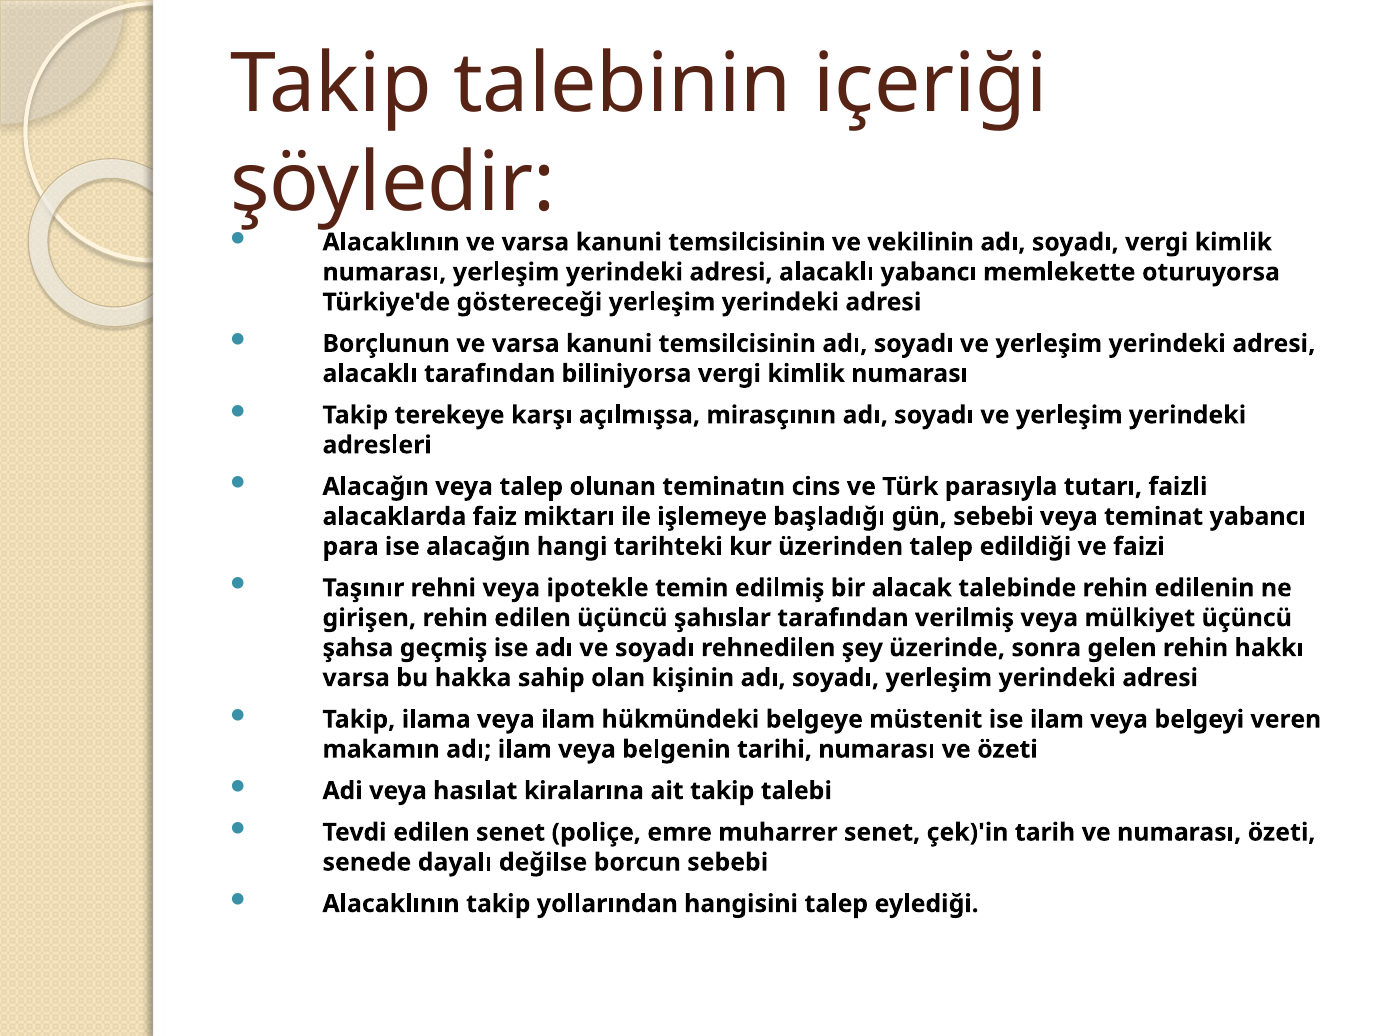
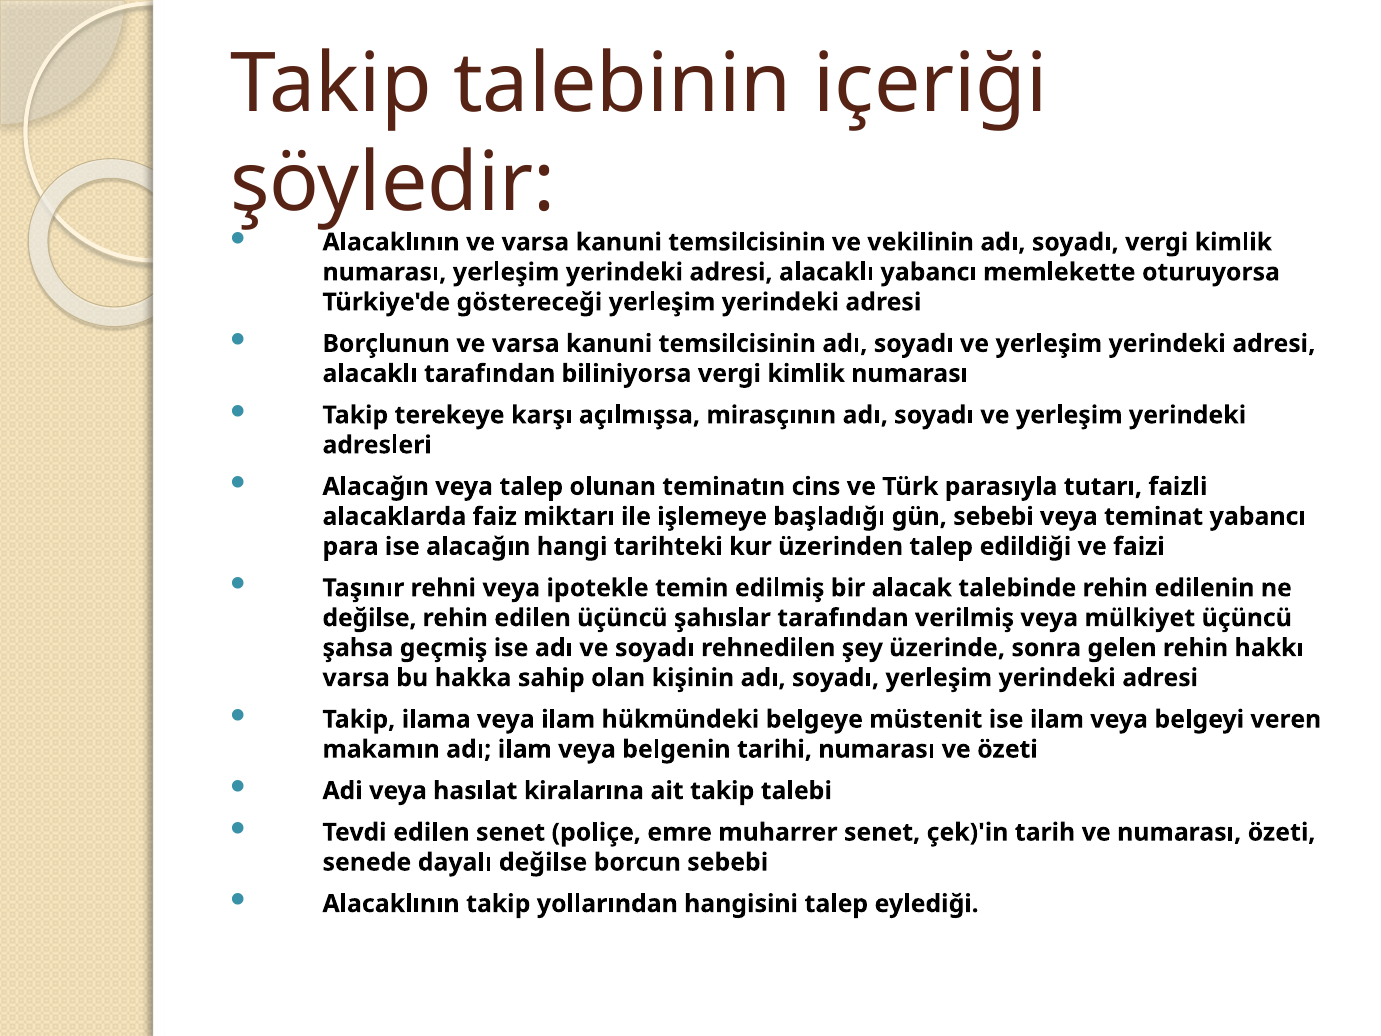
girişen at (369, 618): girişen -> değilse
